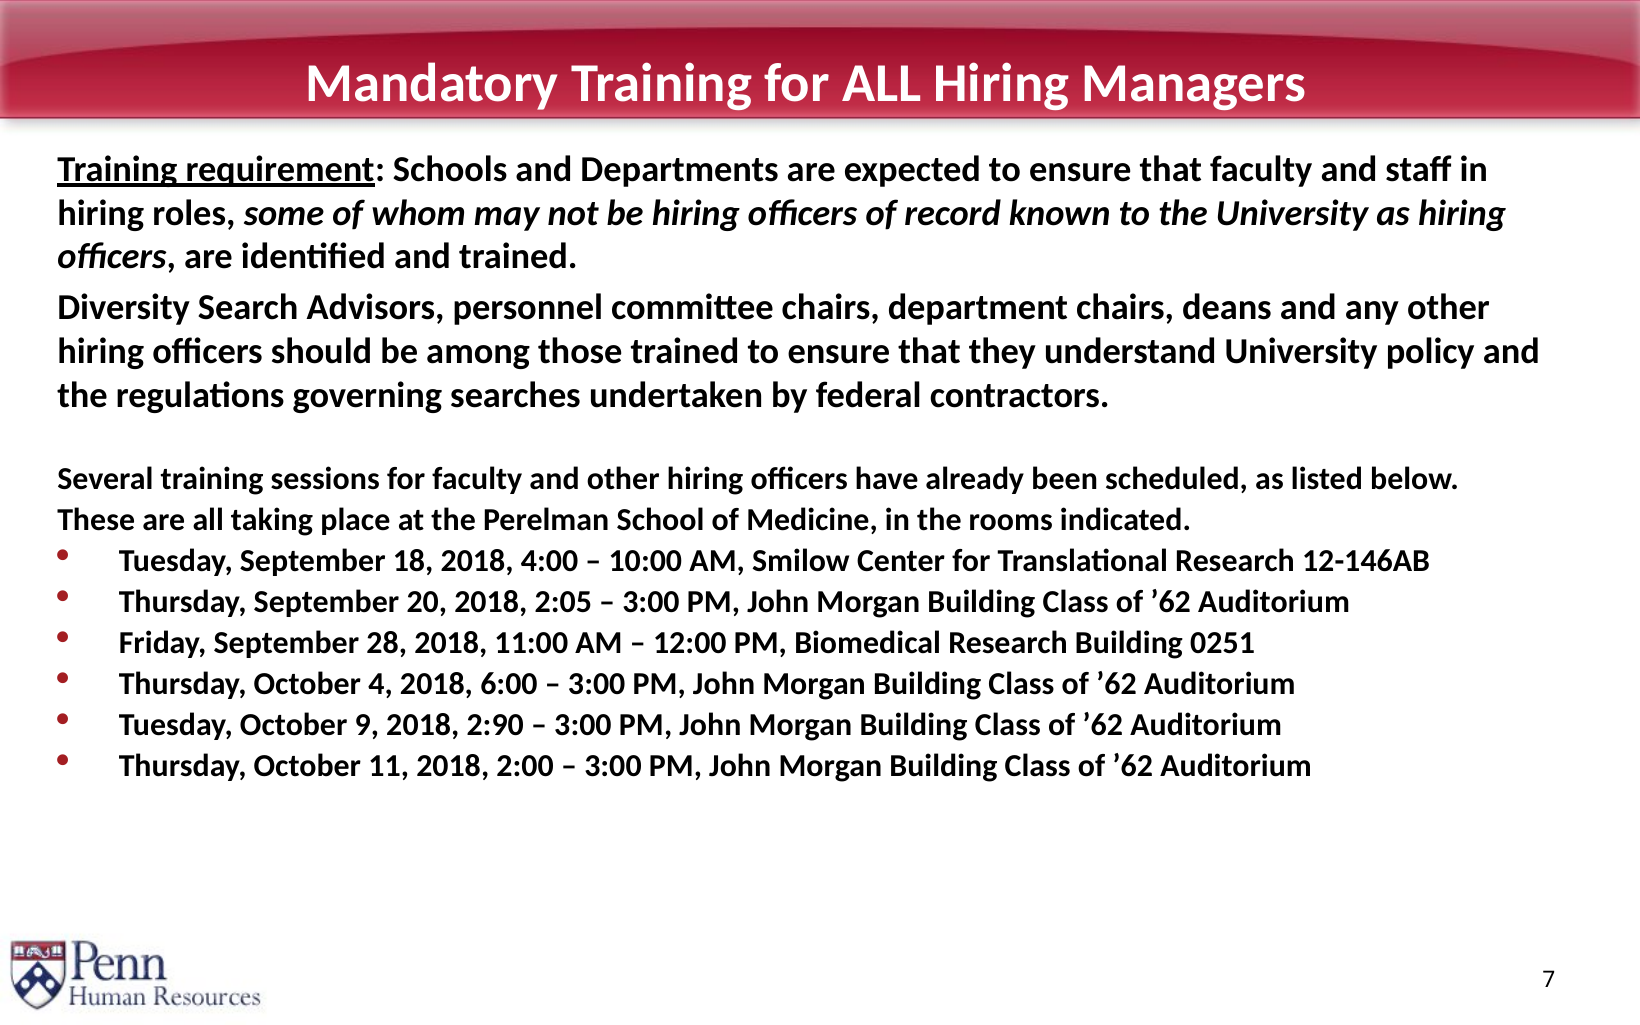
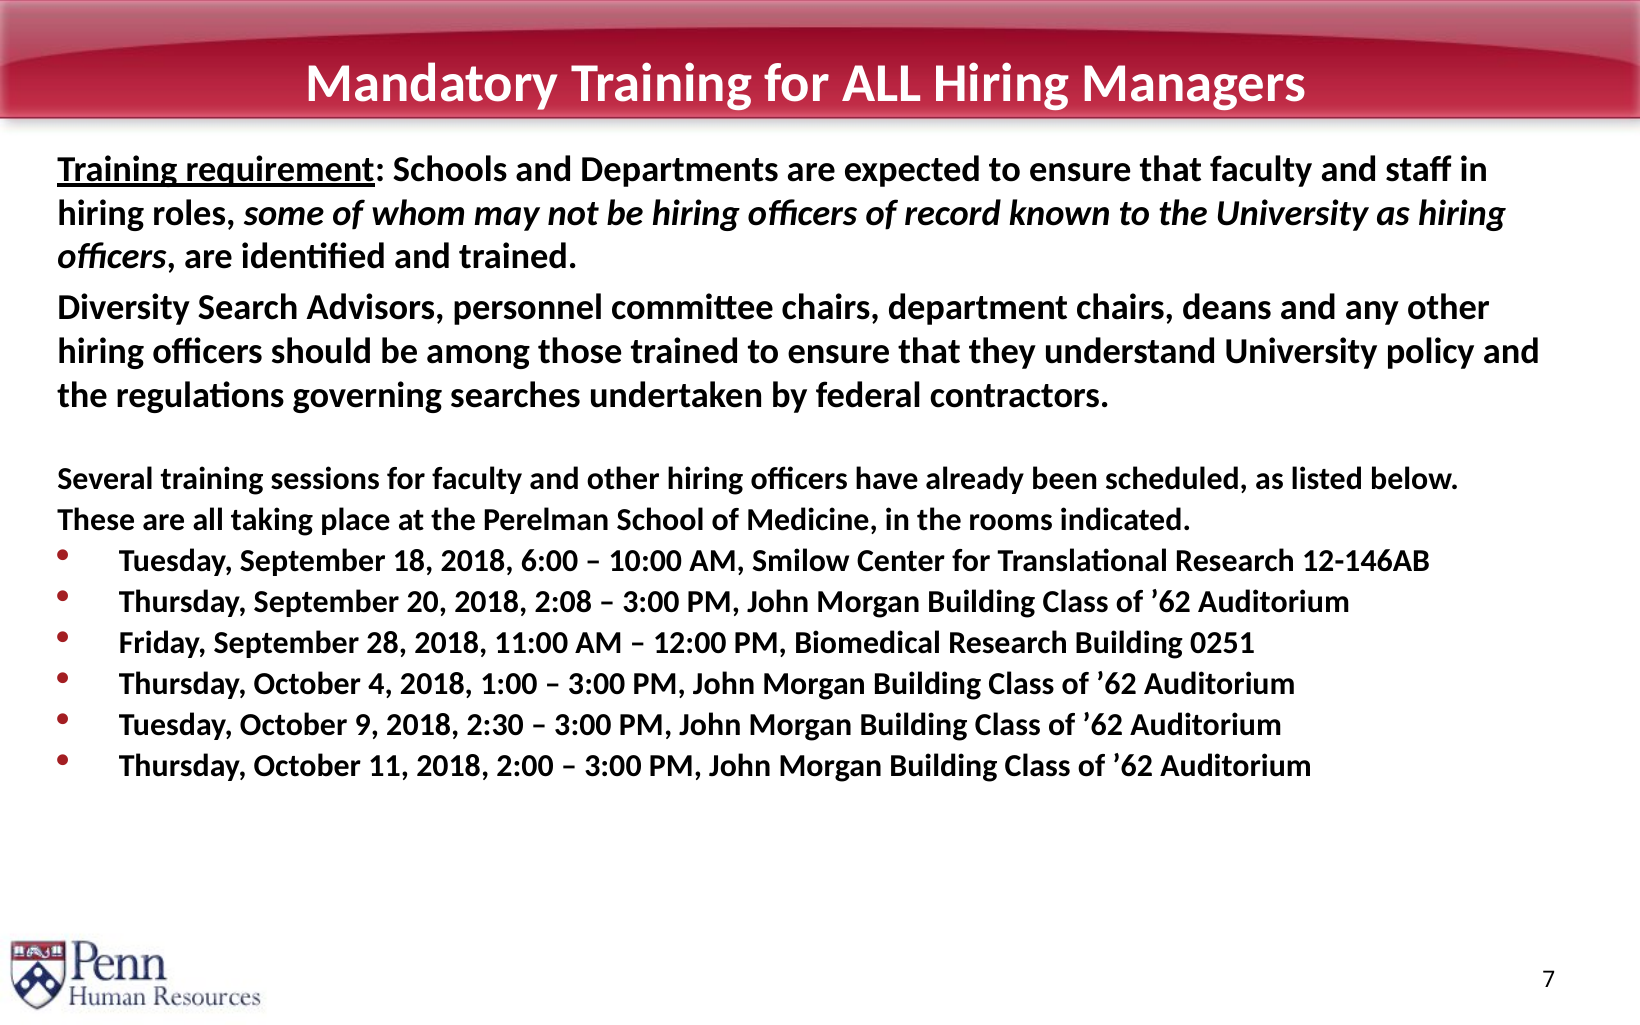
4:00: 4:00 -> 6:00
2:05: 2:05 -> 2:08
6:00: 6:00 -> 1:00
2:90: 2:90 -> 2:30
